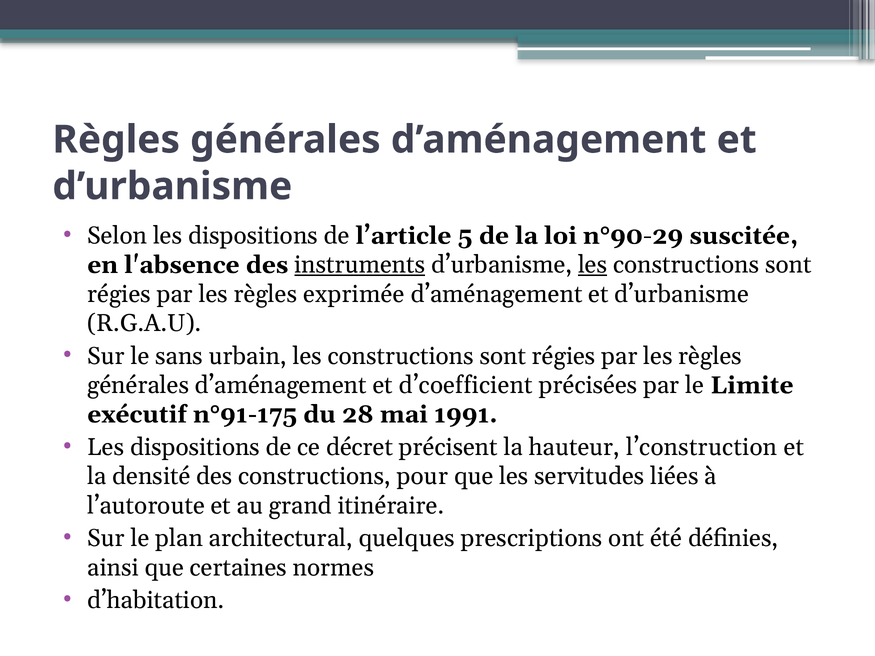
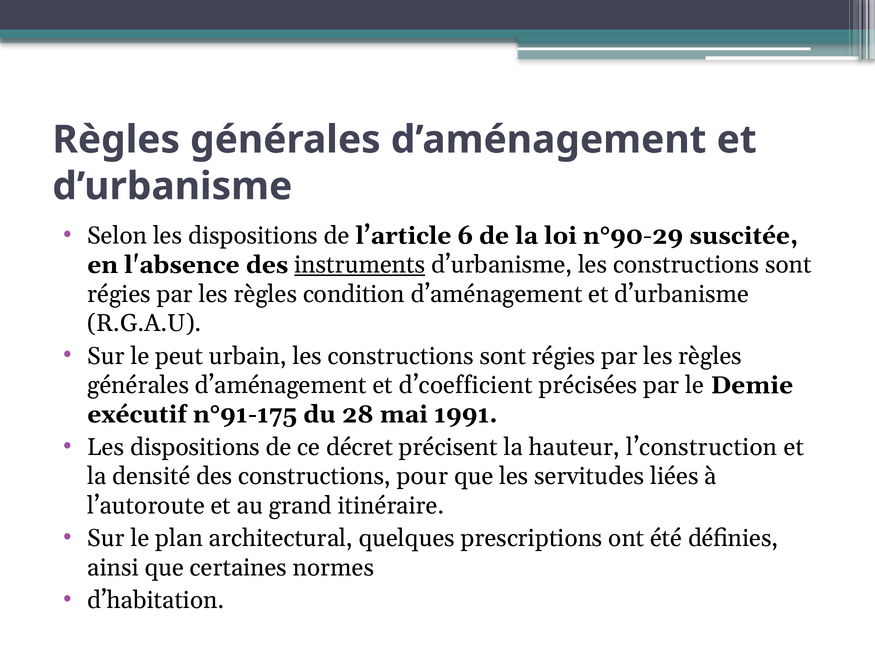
5: 5 -> 6
les at (593, 265) underline: present -> none
exprimée: exprimée -> condition
sans: sans -> peut
Limite: Limite -> Demie
